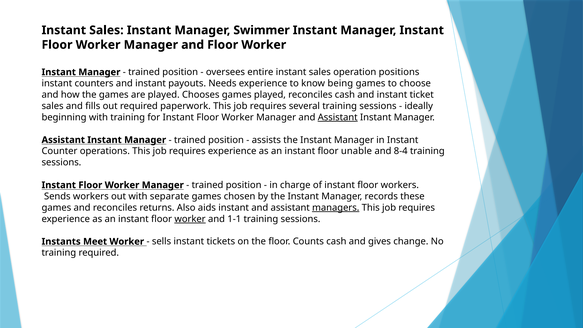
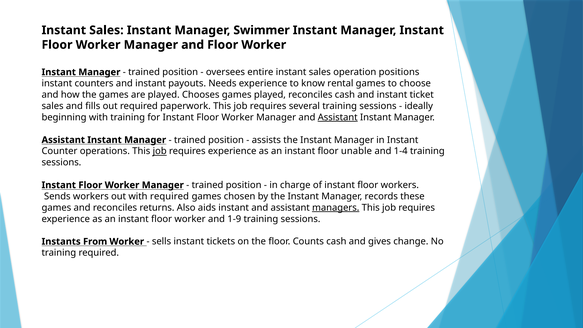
being: being -> rental
job at (160, 151) underline: none -> present
8-4: 8-4 -> 1-4
with separate: separate -> required
worker at (190, 219) underline: present -> none
1-1: 1-1 -> 1-9
Meet: Meet -> From
